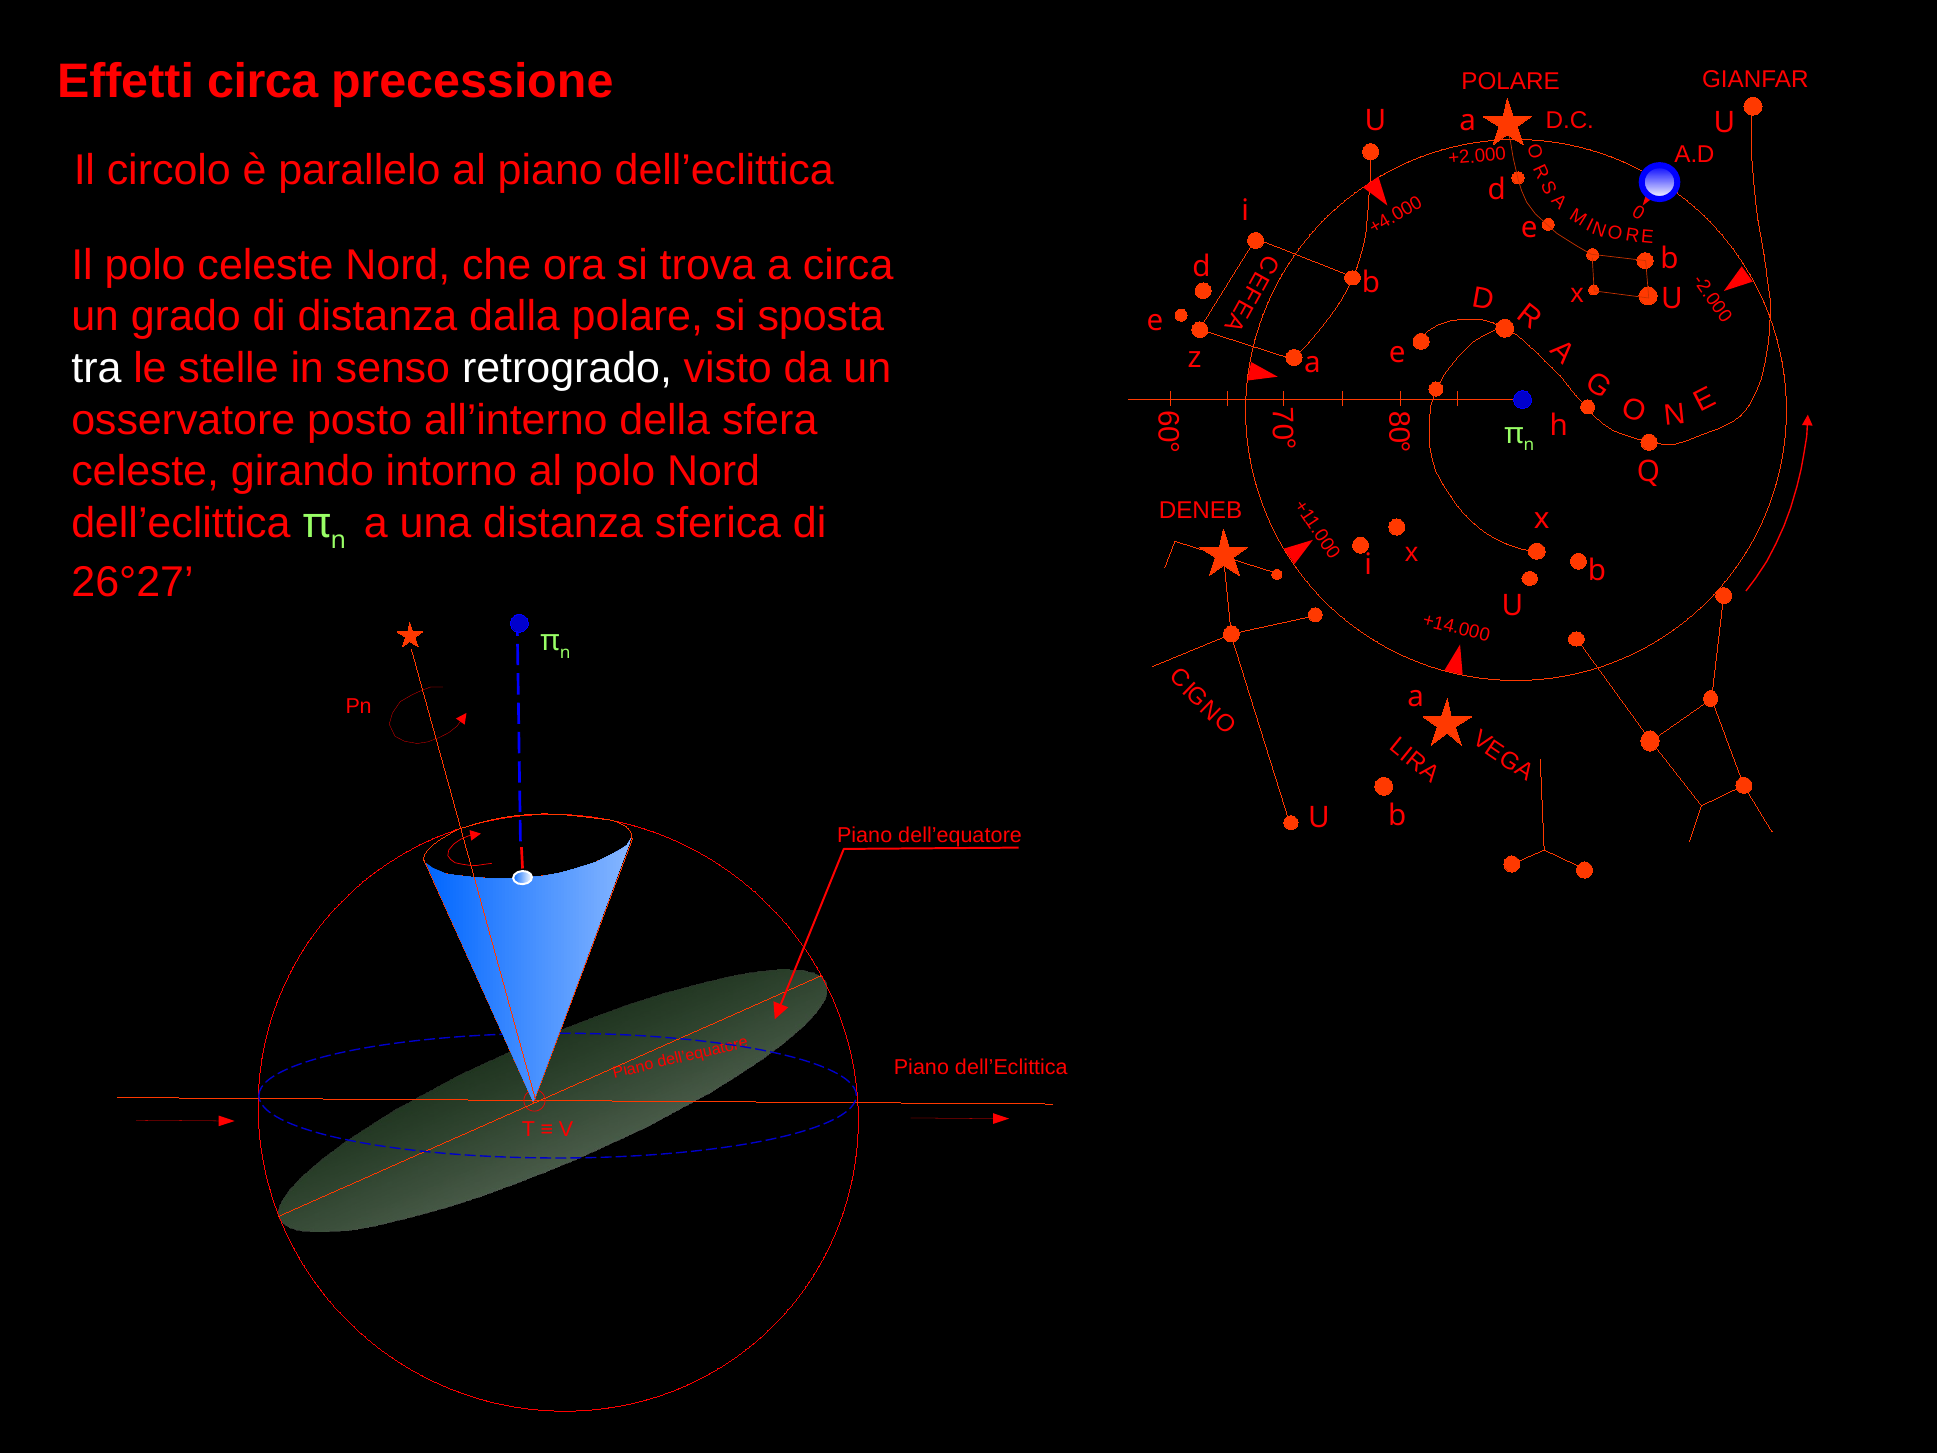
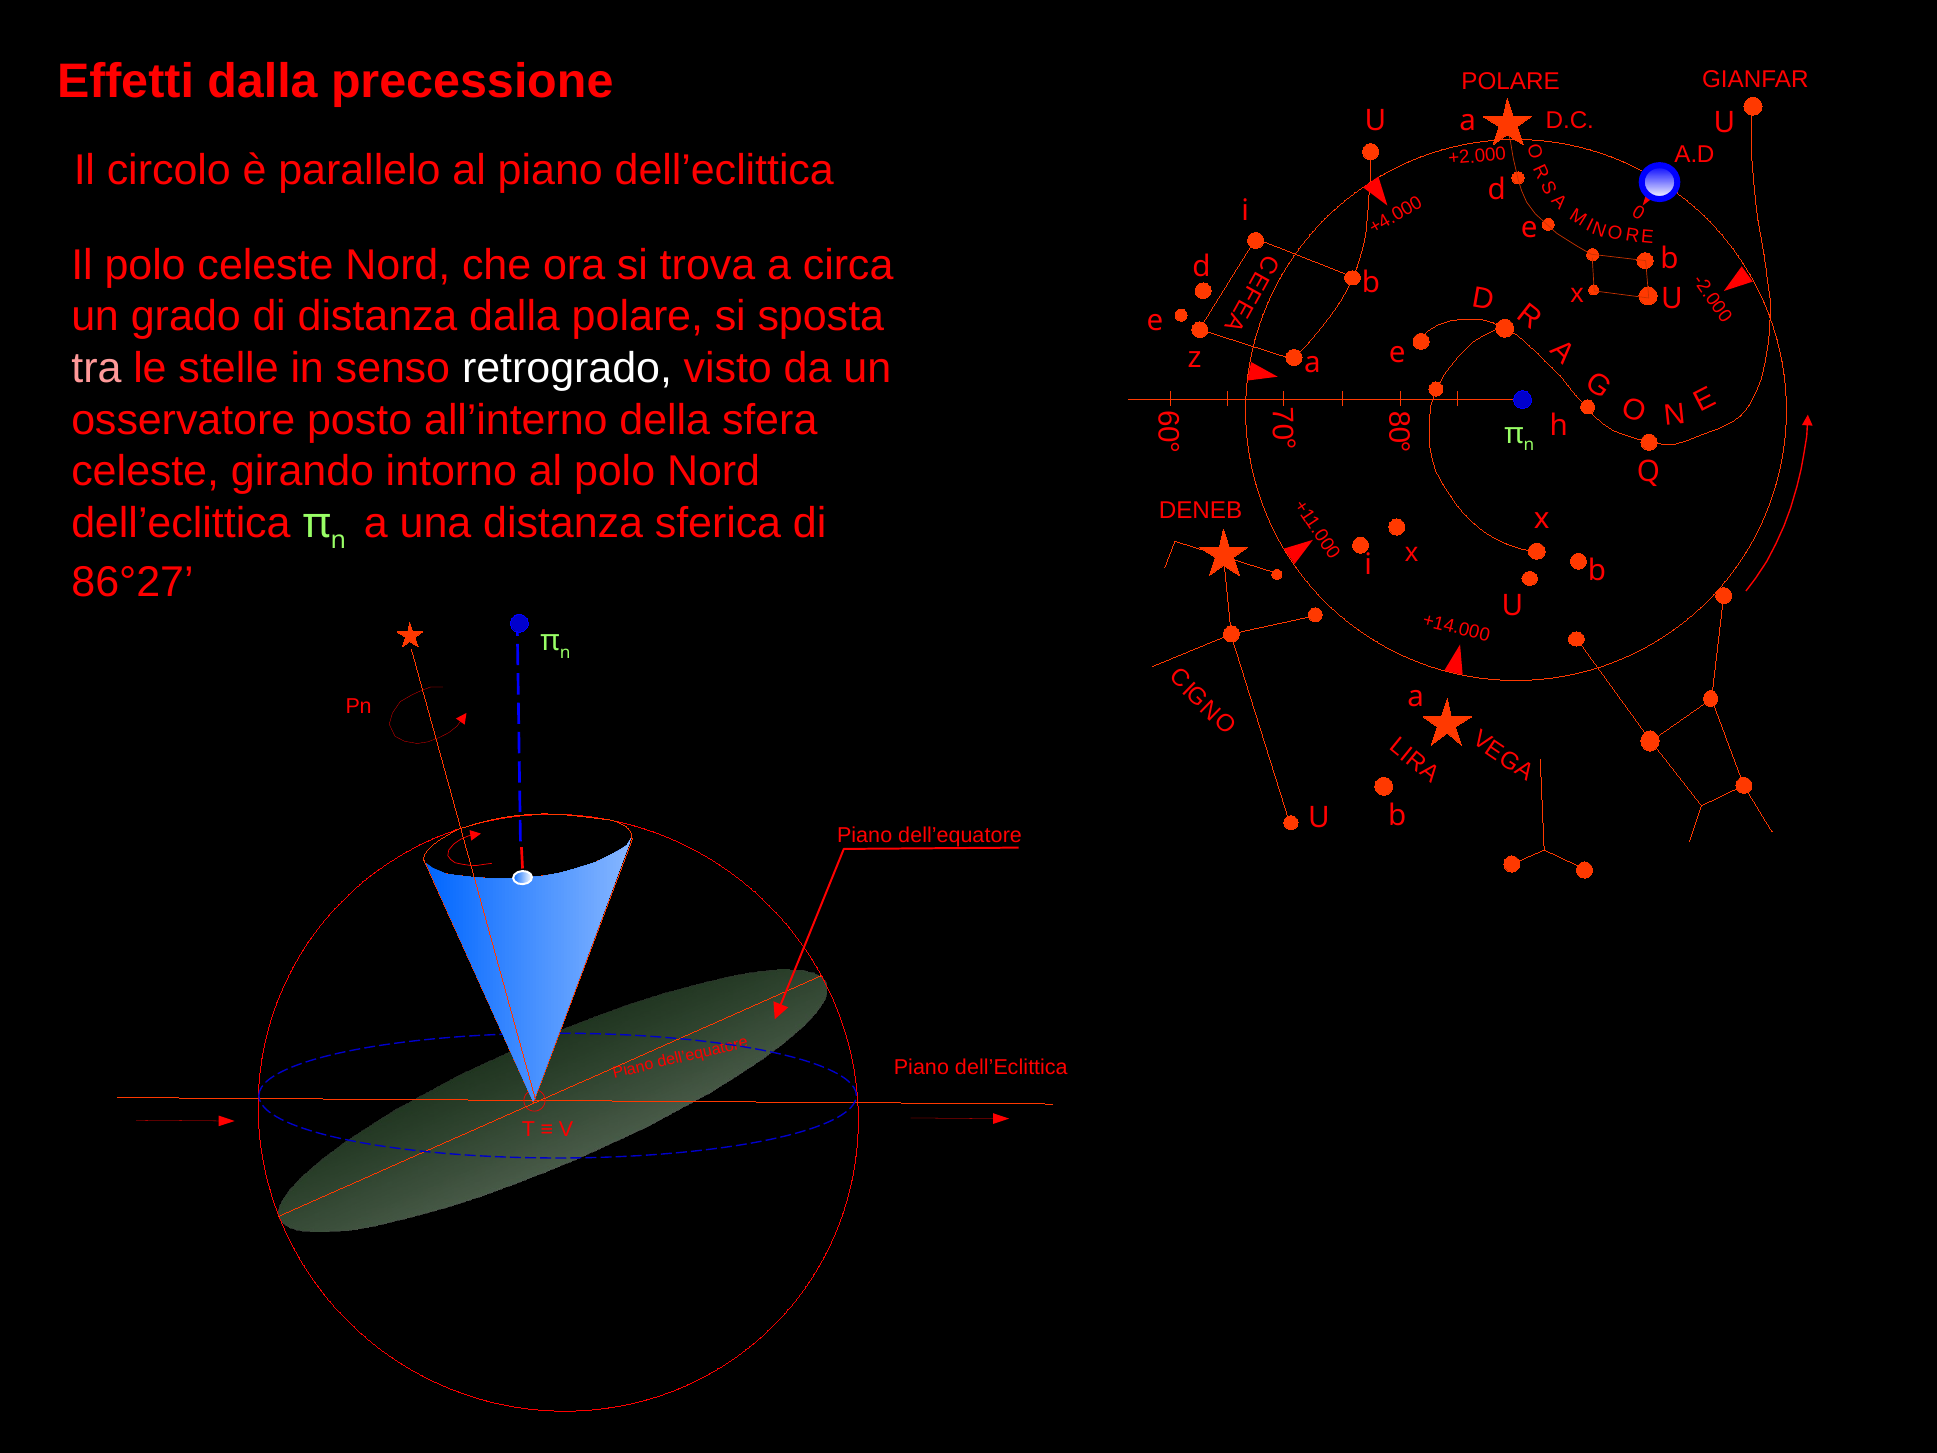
Effetti circa: circa -> dalla
tra colour: white -> pink
26°27: 26°27 -> 86°27
